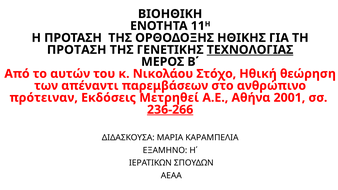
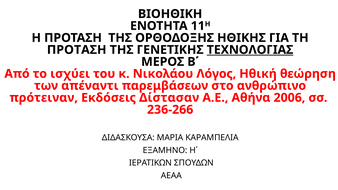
αυτών: αυτών -> ισχύει
Στόχο: Στόχο -> Λόγος
Μετρηθεί: Μετρηθεί -> Δίστασαν
2001: 2001 -> 2006
236-266 underline: present -> none
